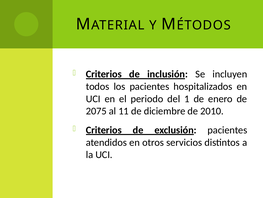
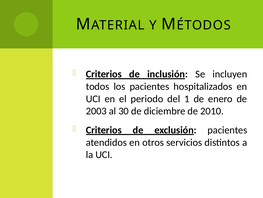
2075: 2075 -> 2003
11: 11 -> 30
